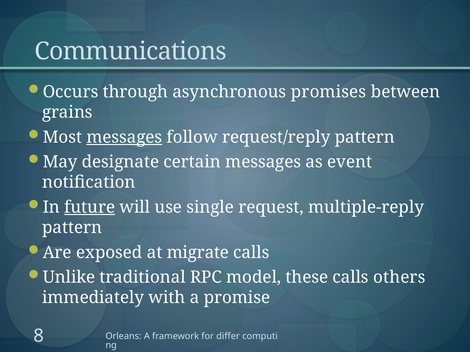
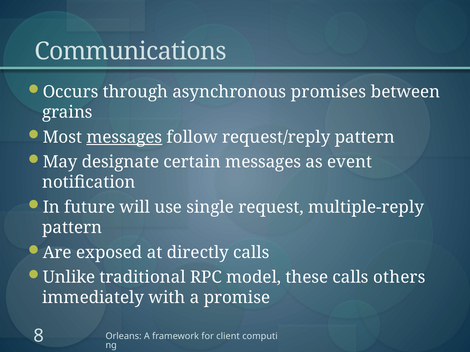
future underline: present -> none
migrate: migrate -> directly
differ: differ -> client
